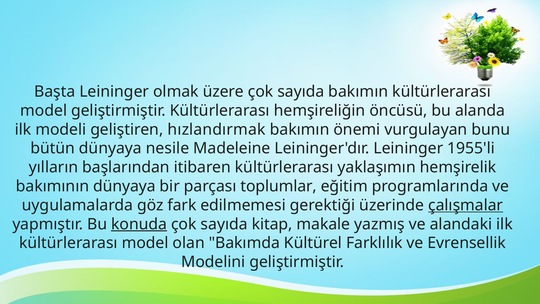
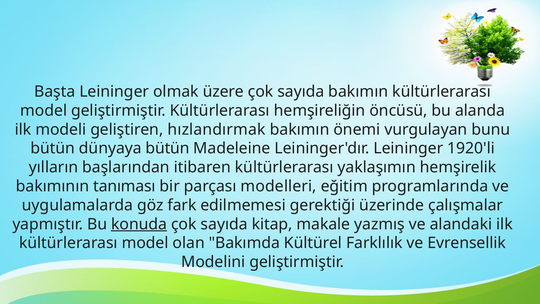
dünyaya nesile: nesile -> bütün
1955'li: 1955'li -> 1920'li
bakımının dünyaya: dünyaya -> tanıması
toplumlar: toplumlar -> modelleri
çalışmalar underline: present -> none
